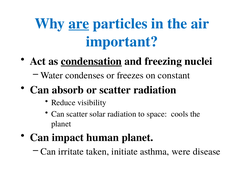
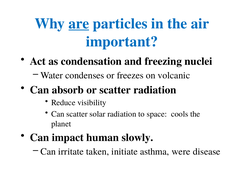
condensation underline: present -> none
constant: constant -> volcanic
human planet: planet -> slowly
